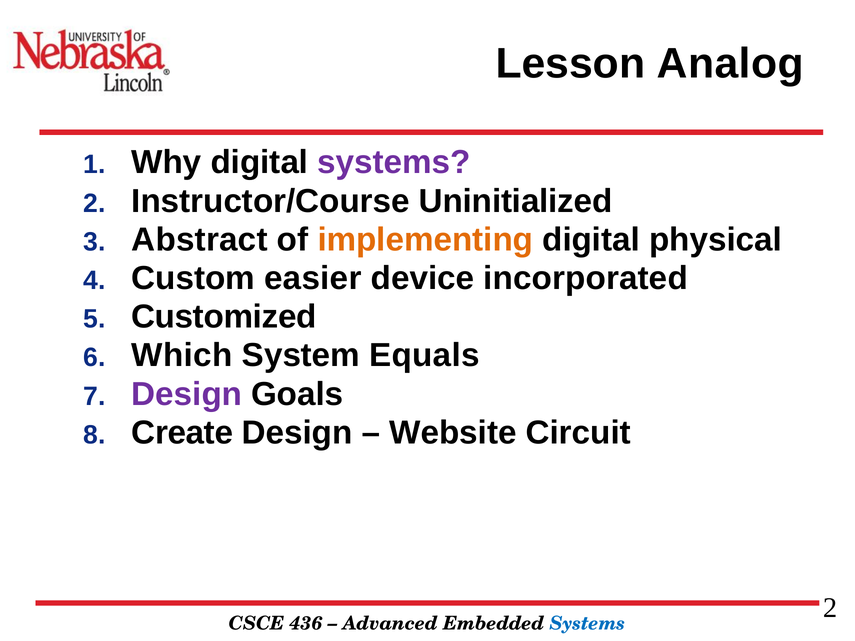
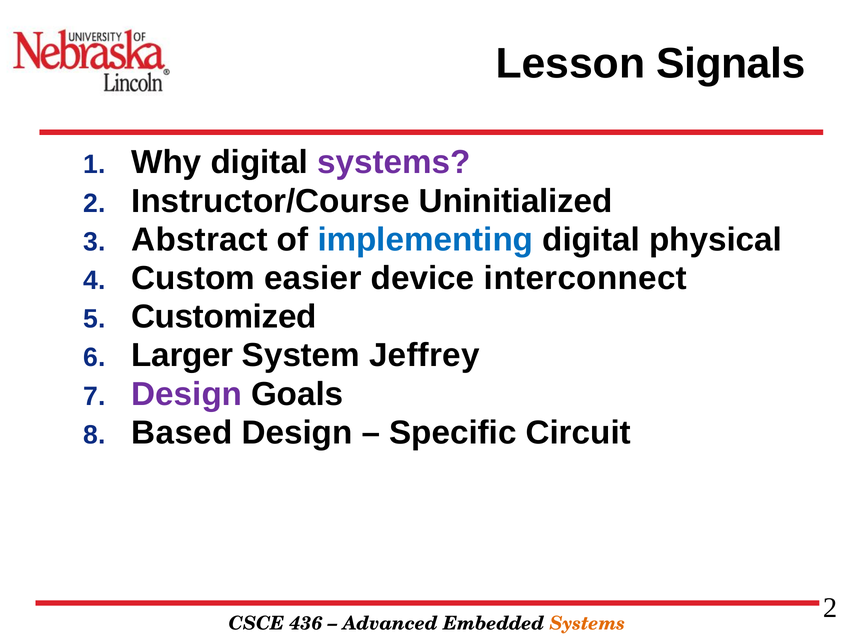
Analog: Analog -> Signals
implementing colour: orange -> blue
incorporated: incorporated -> interconnect
Which: Which -> Larger
Equals: Equals -> Jeffrey
Create: Create -> Based
Website: Website -> Specific
Systems at (588, 624) colour: blue -> orange
